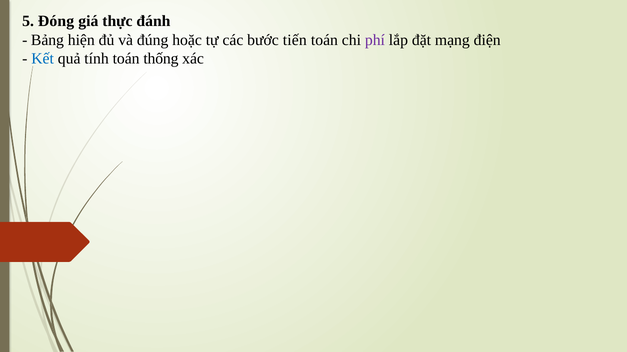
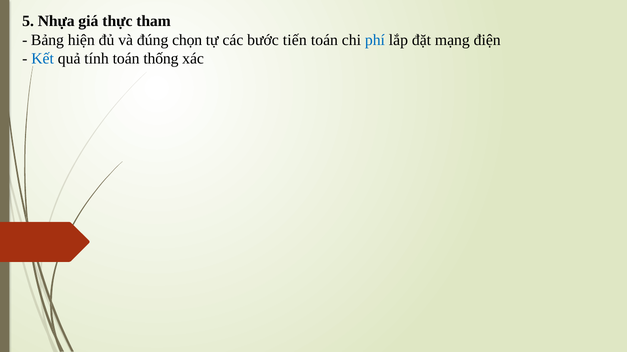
Đóng: Đóng -> Nhựa
đánh: đánh -> tham
hoặc: hoặc -> chọn
phí colour: purple -> blue
